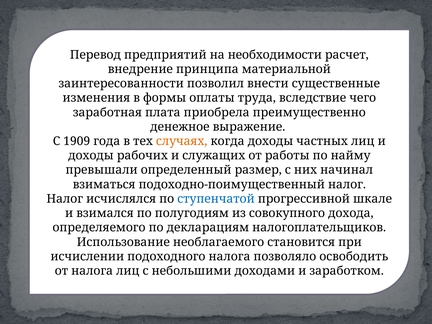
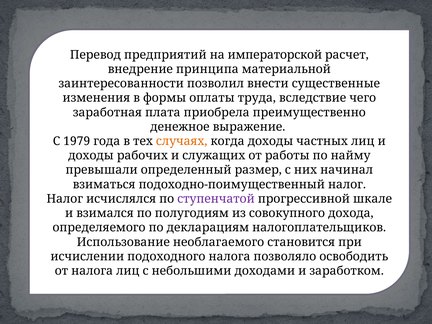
необходимости: необходимости -> императорской
1909: 1909 -> 1979
ступенчатой colour: blue -> purple
